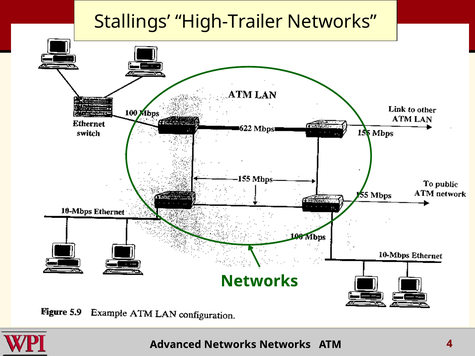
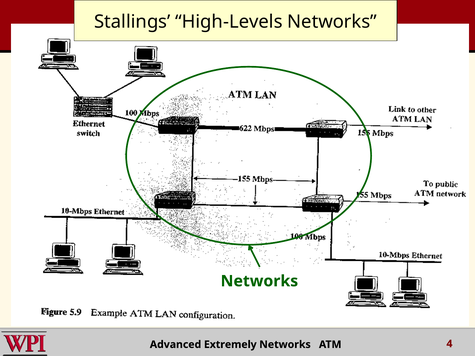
High-Trailer: High-Trailer -> High-Levels
Advanced Networks: Networks -> Extremely
